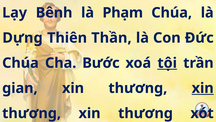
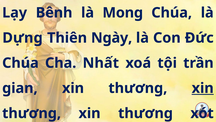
Phạm: Phạm -> Mong
Thần: Thần -> Ngày
Bước: Bước -> Nhất
tội underline: present -> none
